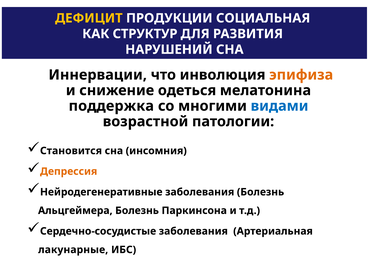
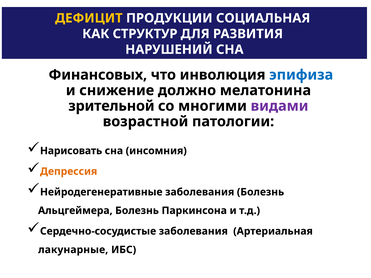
Иннервации: Иннервации -> Финансовых
эпифиза colour: orange -> blue
одеться: одеться -> должно
поддержка: поддержка -> зрительной
видами colour: blue -> purple
Становится: Становится -> Нарисовать
